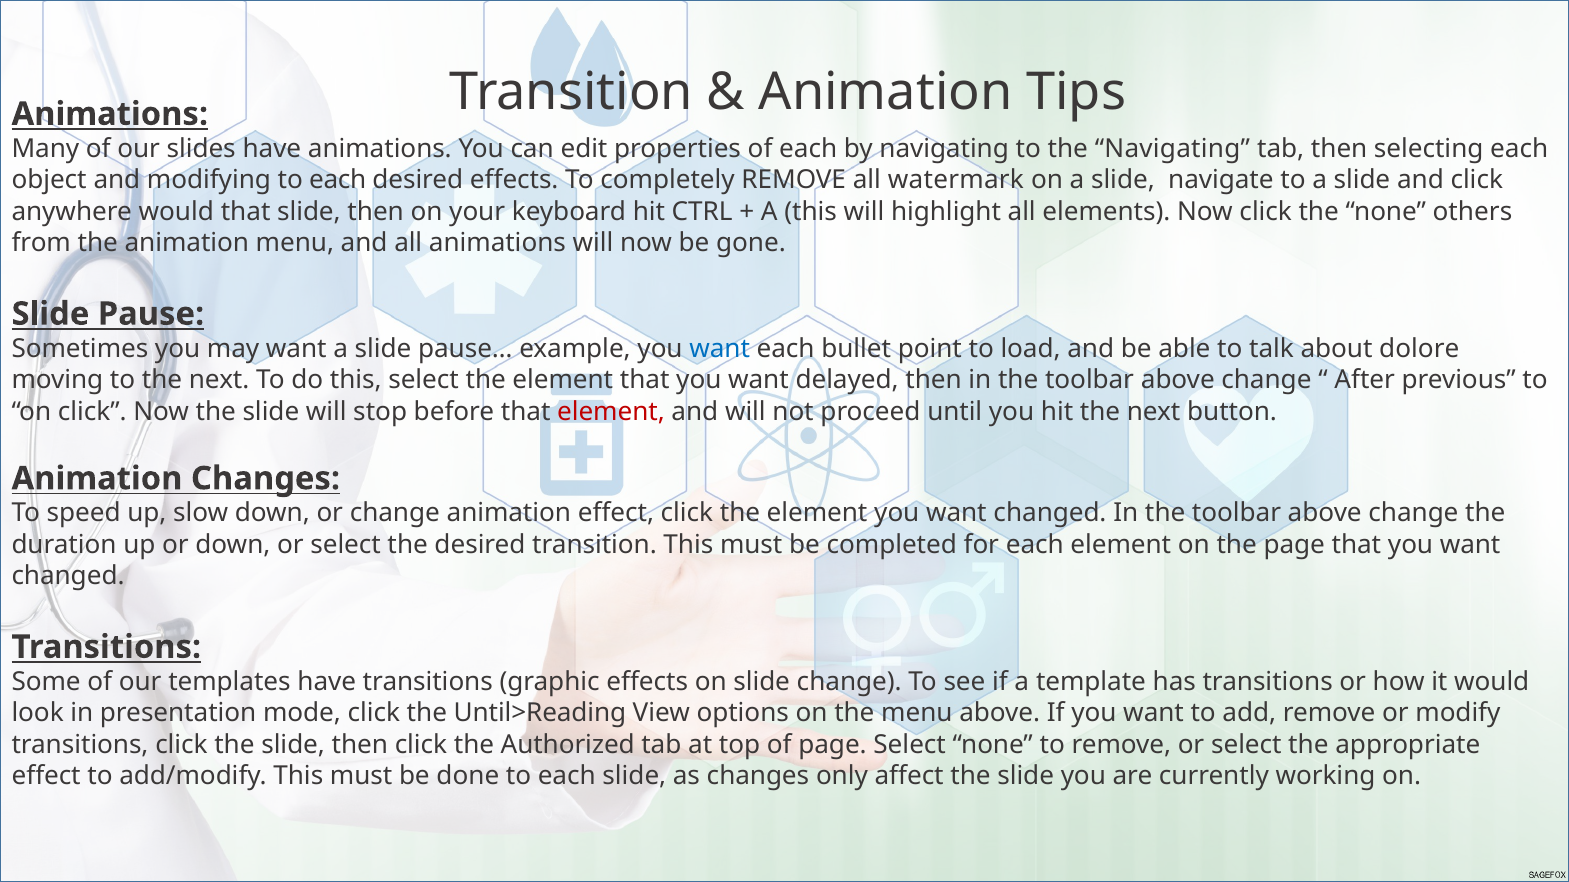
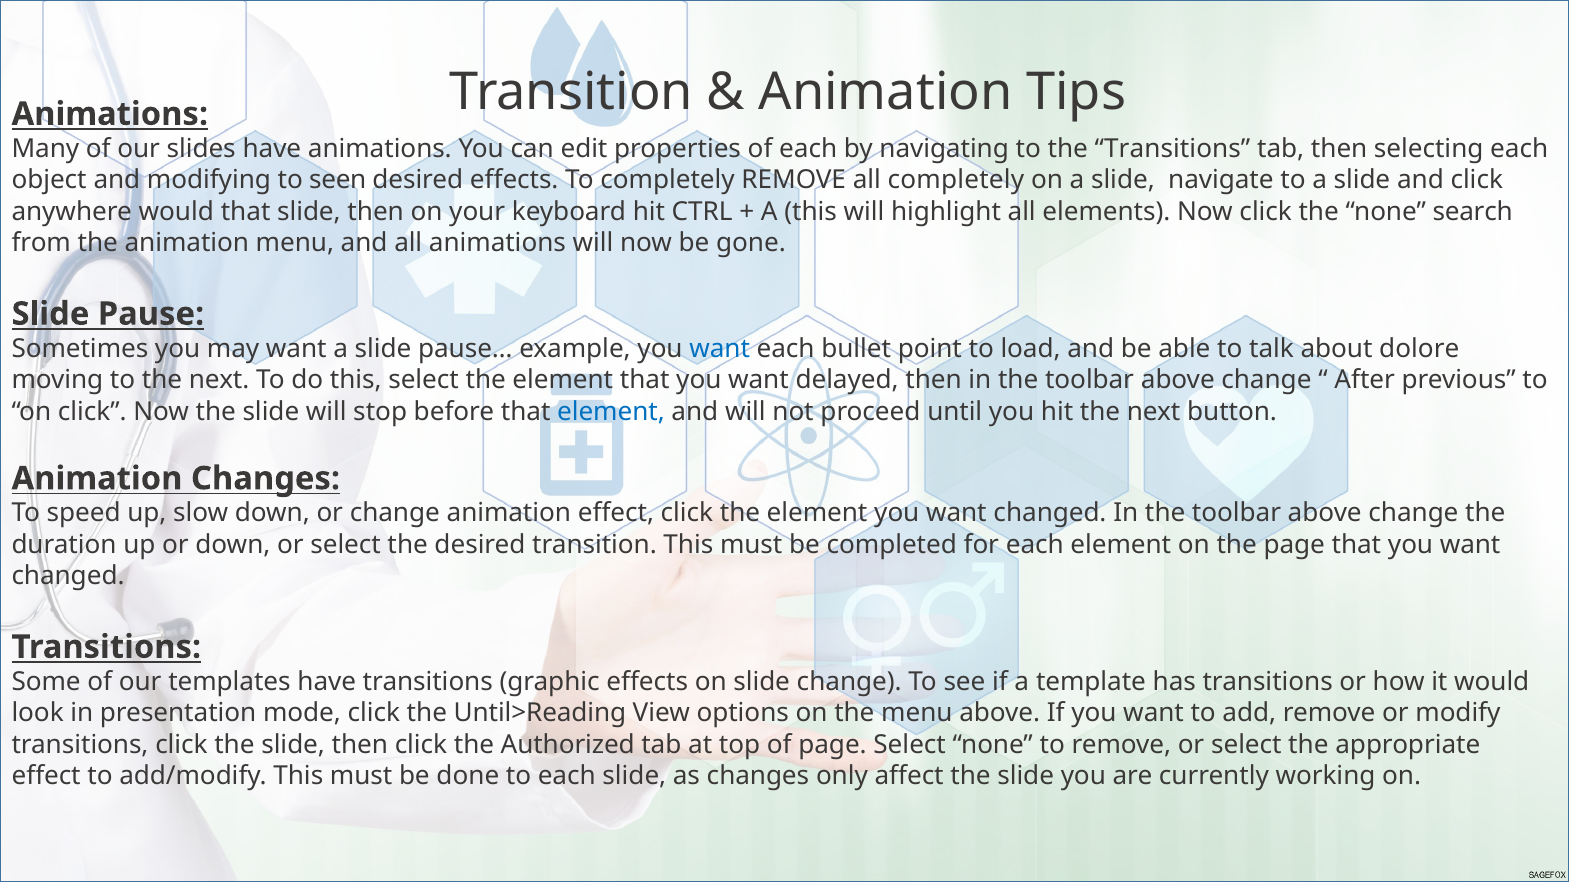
the Navigating: Navigating -> Transitions
modifying to each: each -> seen
all watermark: watermark -> completely
others: others -> search
element at (611, 412) colour: red -> blue
